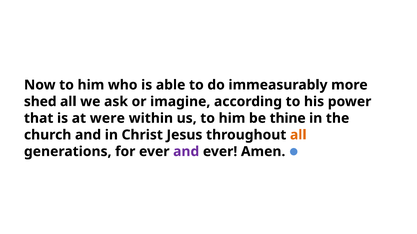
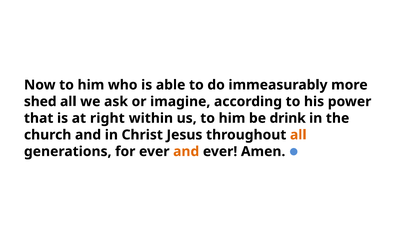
were: were -> right
thine: thine -> drink
and at (186, 152) colour: purple -> orange
